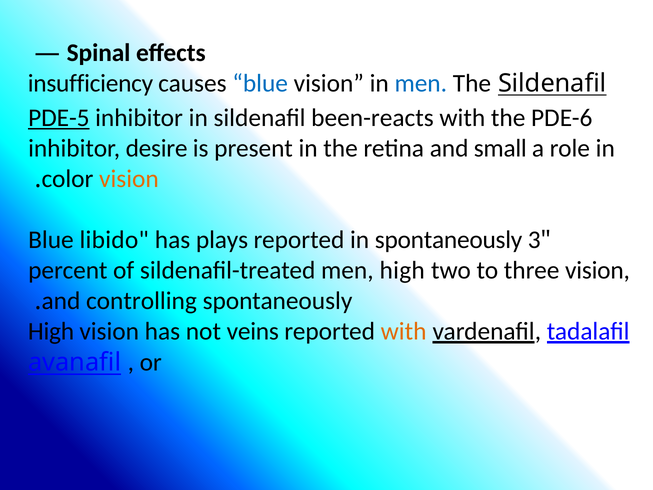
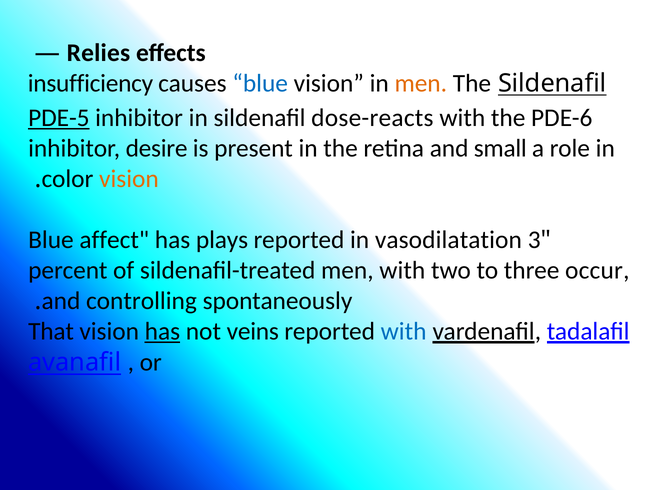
Spinal: Spinal -> Relies
men at (421, 83) colour: blue -> orange
been-reacts: been-reacts -> dose-reacts
libido: libido -> affect
in spontaneously: spontaneously -> vasodilatation
men high: high -> with
three vision: vision -> occur
High at (51, 331): High -> That
has at (162, 331) underline: none -> present
with at (404, 331) colour: orange -> blue
